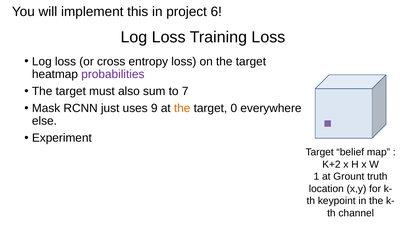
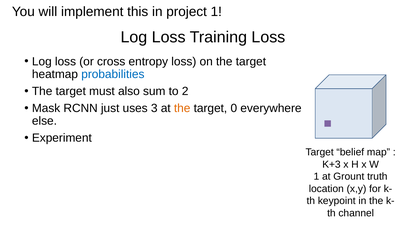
project 6: 6 -> 1
probabilities colour: purple -> blue
7: 7 -> 2
9: 9 -> 3
K+2: K+2 -> K+3
